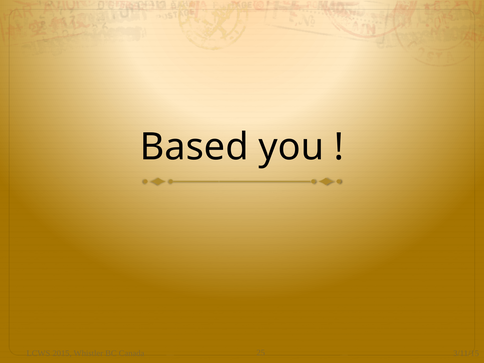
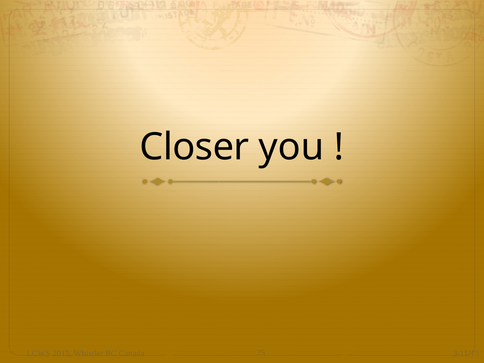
Based: Based -> Closer
